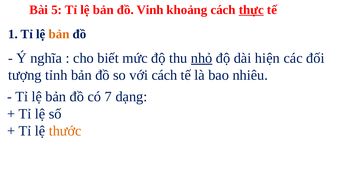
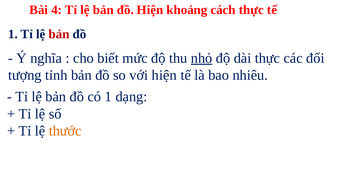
5: 5 -> 4
đồ Vinh: Vinh -> Hiện
thực at (251, 10) underline: present -> none
bản at (59, 34) colour: orange -> red
dài hiện: hiện -> thực
với cách: cách -> hiện
có 7: 7 -> 1
